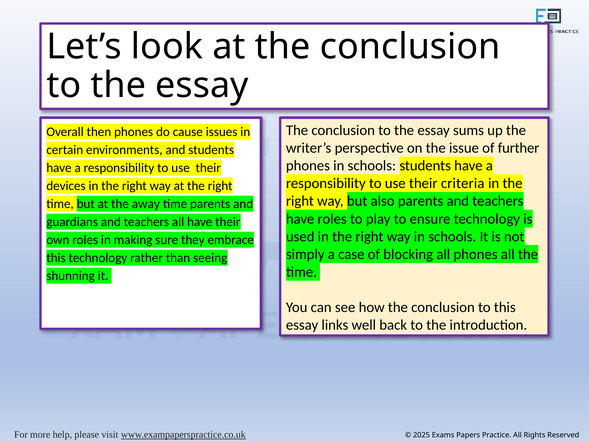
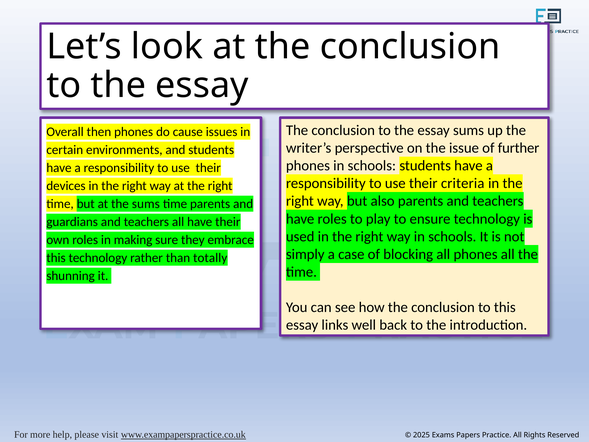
the away: away -> sums
seeing: seeing -> totally
